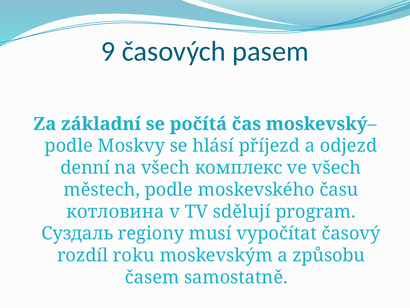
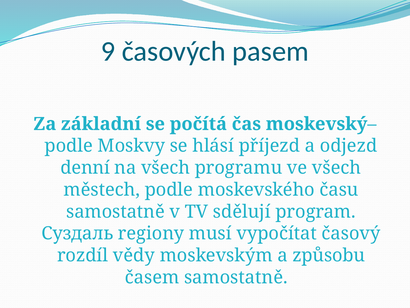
комплекс: комплекс -> programu
котловина at (115, 211): котловина -> samostatně
roku: roku -> vědy
